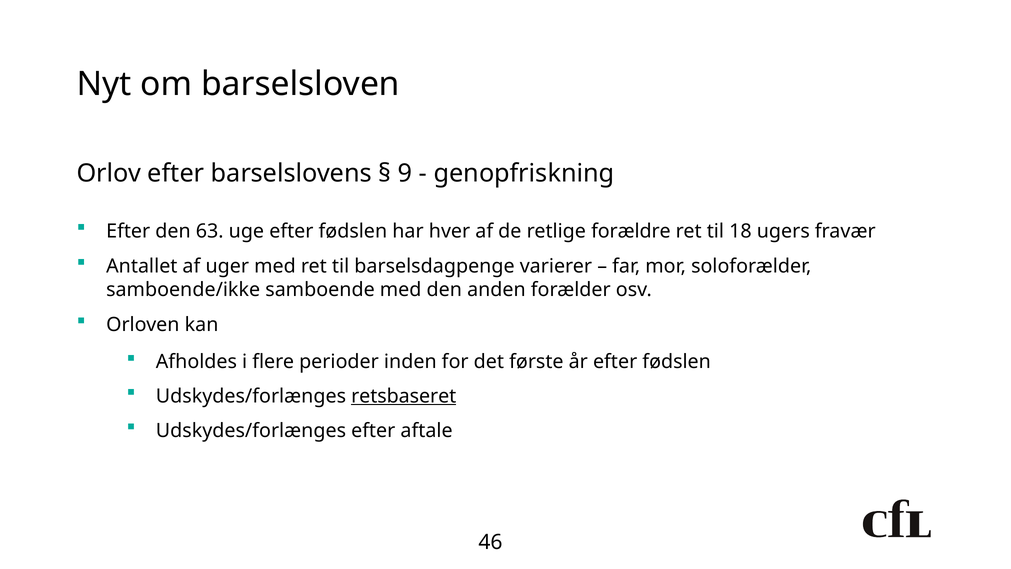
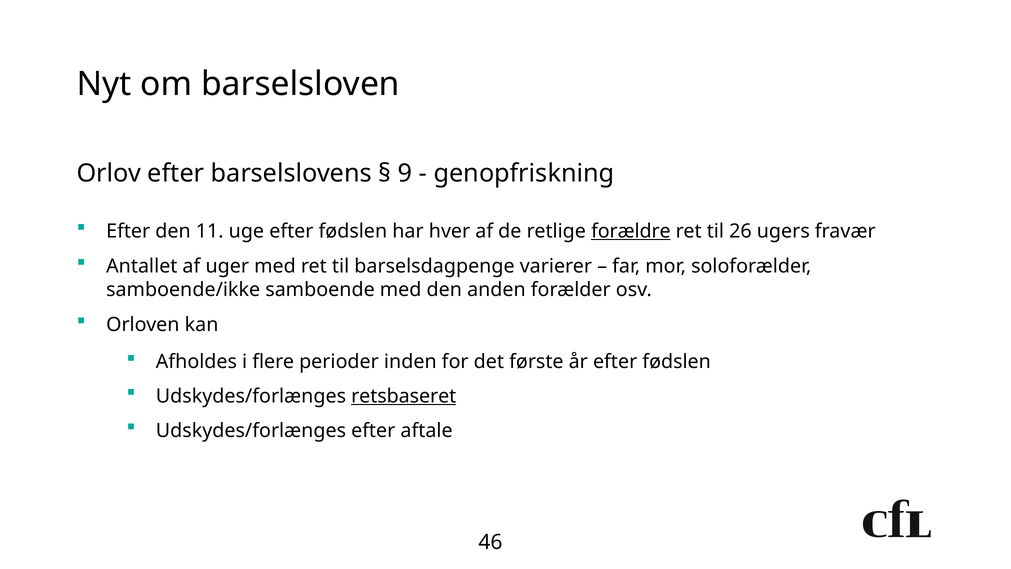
63: 63 -> 11
forældre underline: none -> present
18: 18 -> 26
